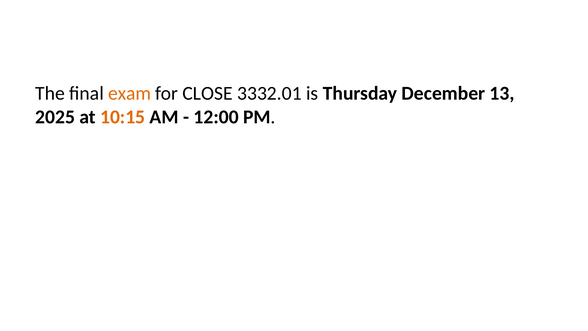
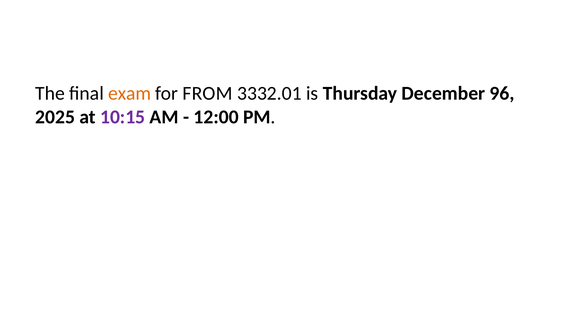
CLOSE: CLOSE -> FROM
13: 13 -> 96
10:15 colour: orange -> purple
